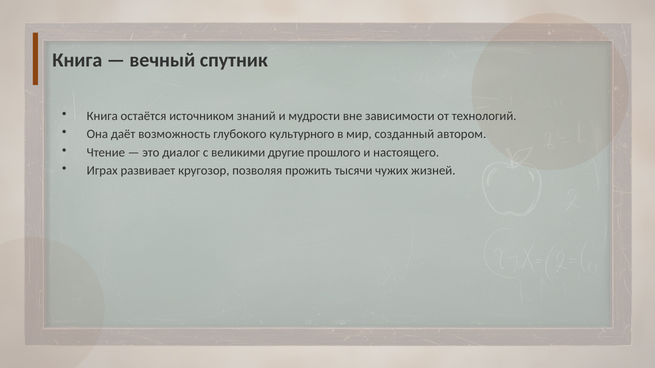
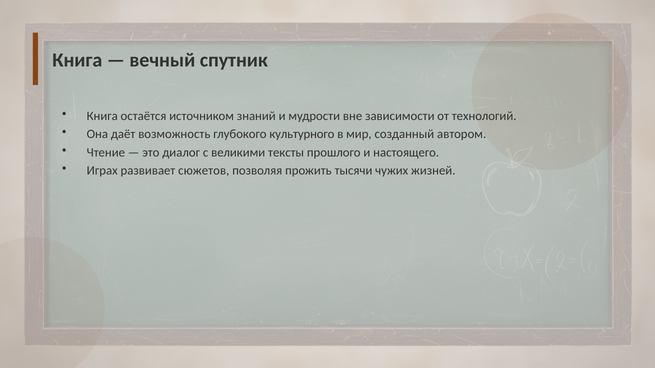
другие: другие -> тексты
кругозор: кругозор -> сюжетов
